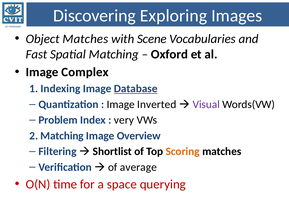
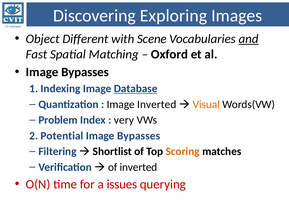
Object Matches: Matches -> Different
and underline: none -> present
Complex at (85, 72): Complex -> Bypasses
Visual colour: purple -> orange
2 Matching: Matching -> Potential
Overview at (139, 136): Overview -> Bypasses
of average: average -> inverted
space: space -> issues
